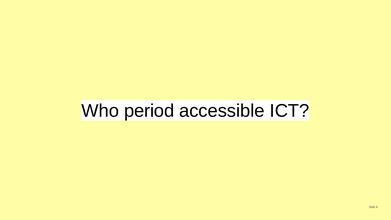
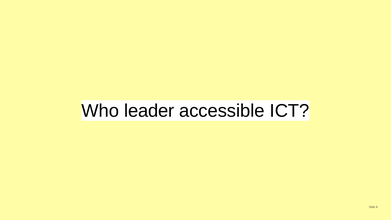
period: period -> leader
